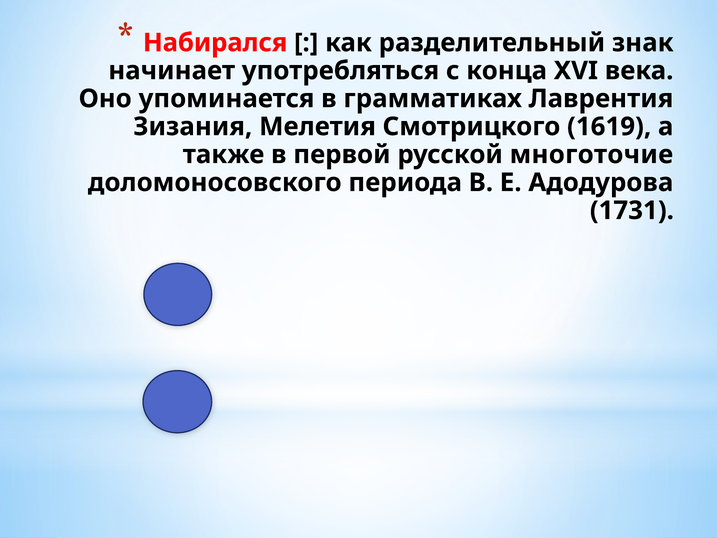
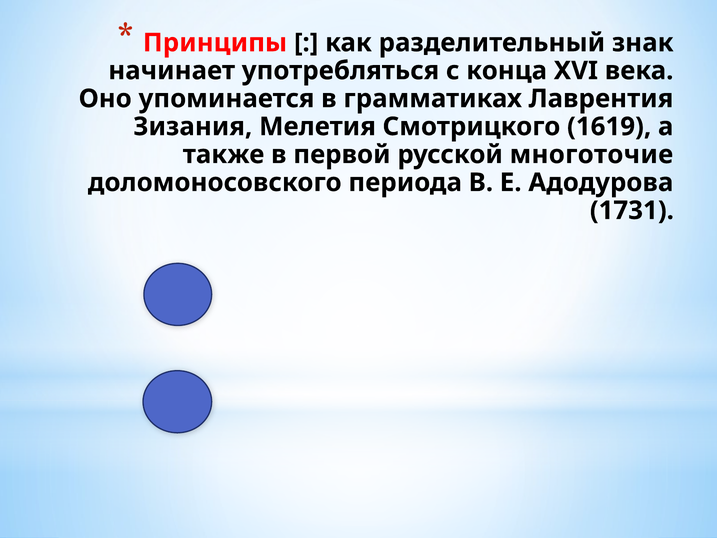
Набирался: Набирался -> Принципы
